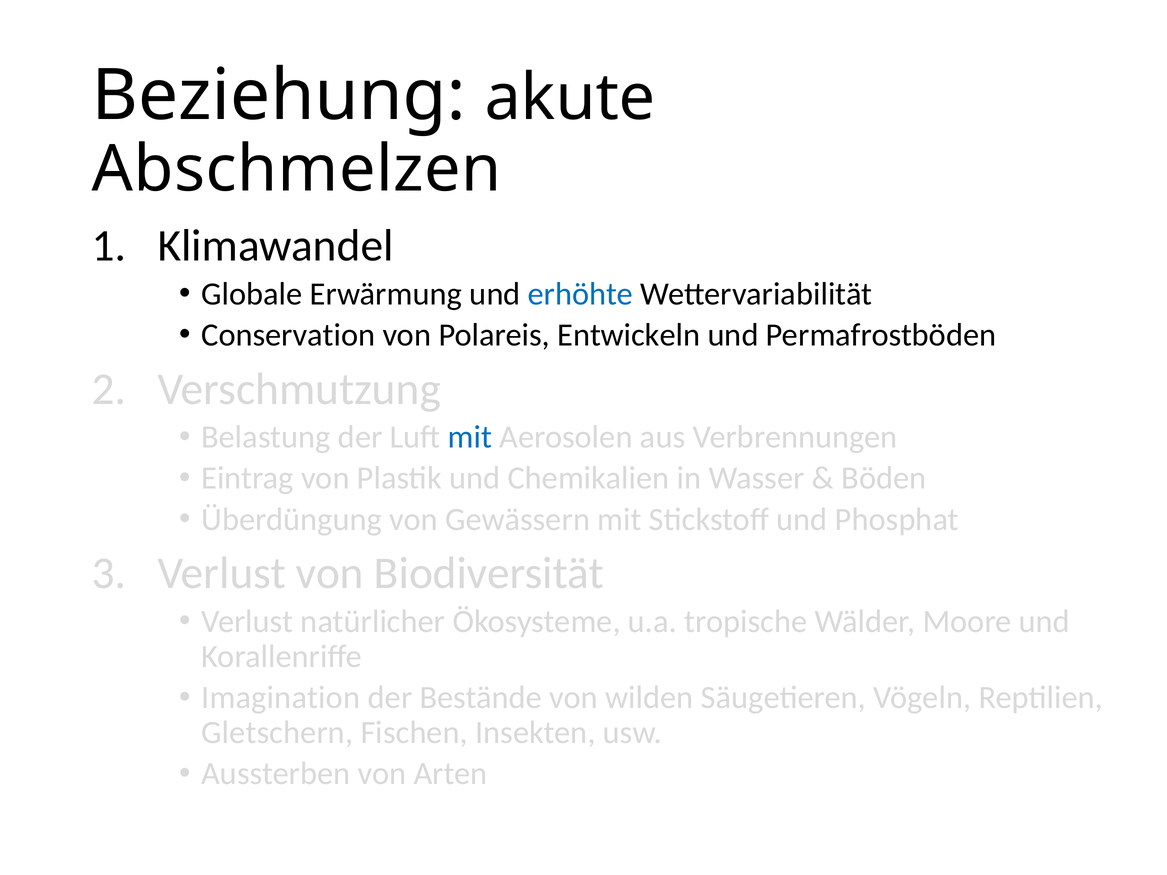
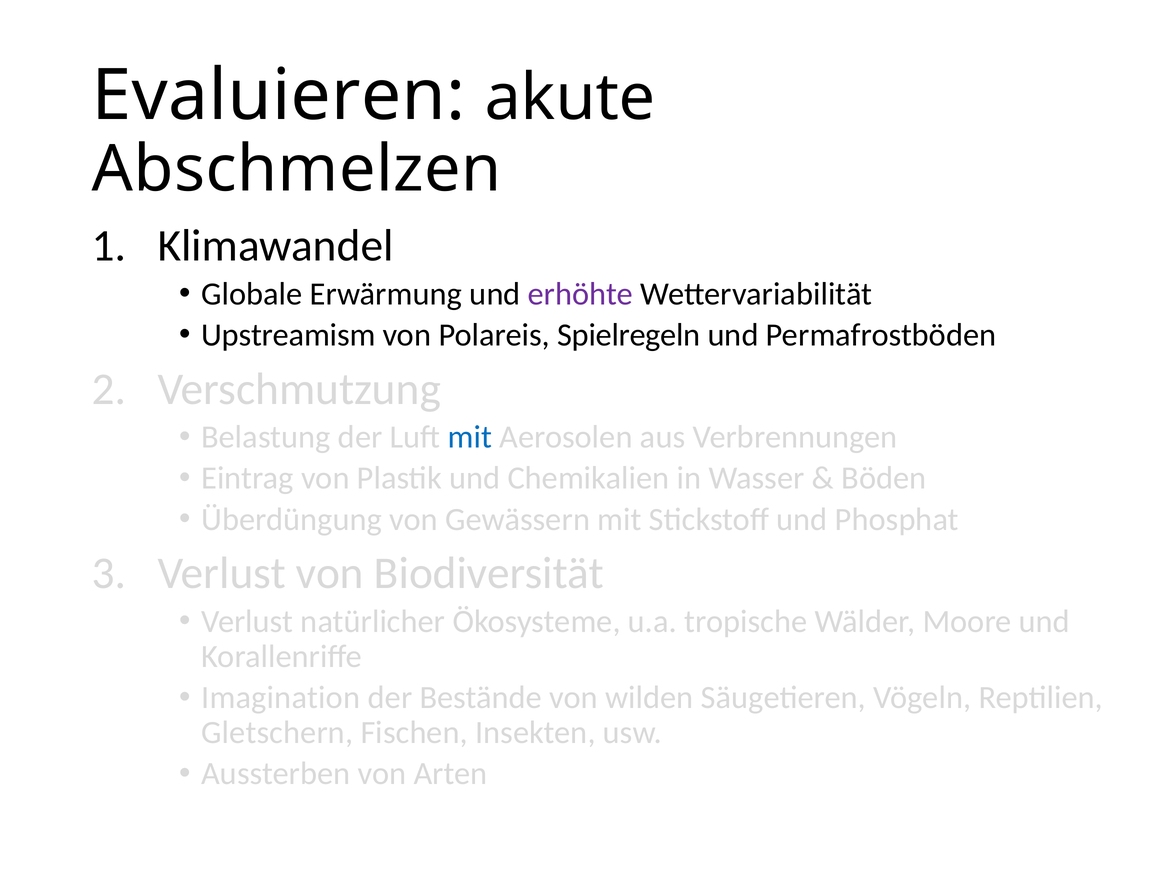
Beziehung: Beziehung -> Evaluieren
erhöhte colour: blue -> purple
Conservation: Conservation -> Upstreamism
Entwickeln: Entwickeln -> Spielregeln
